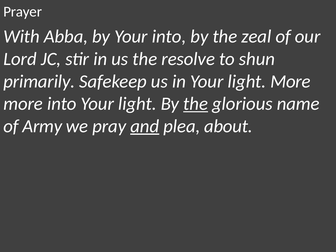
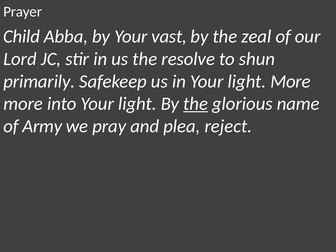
With: With -> Child
Your into: into -> vast
and underline: present -> none
about: about -> reject
